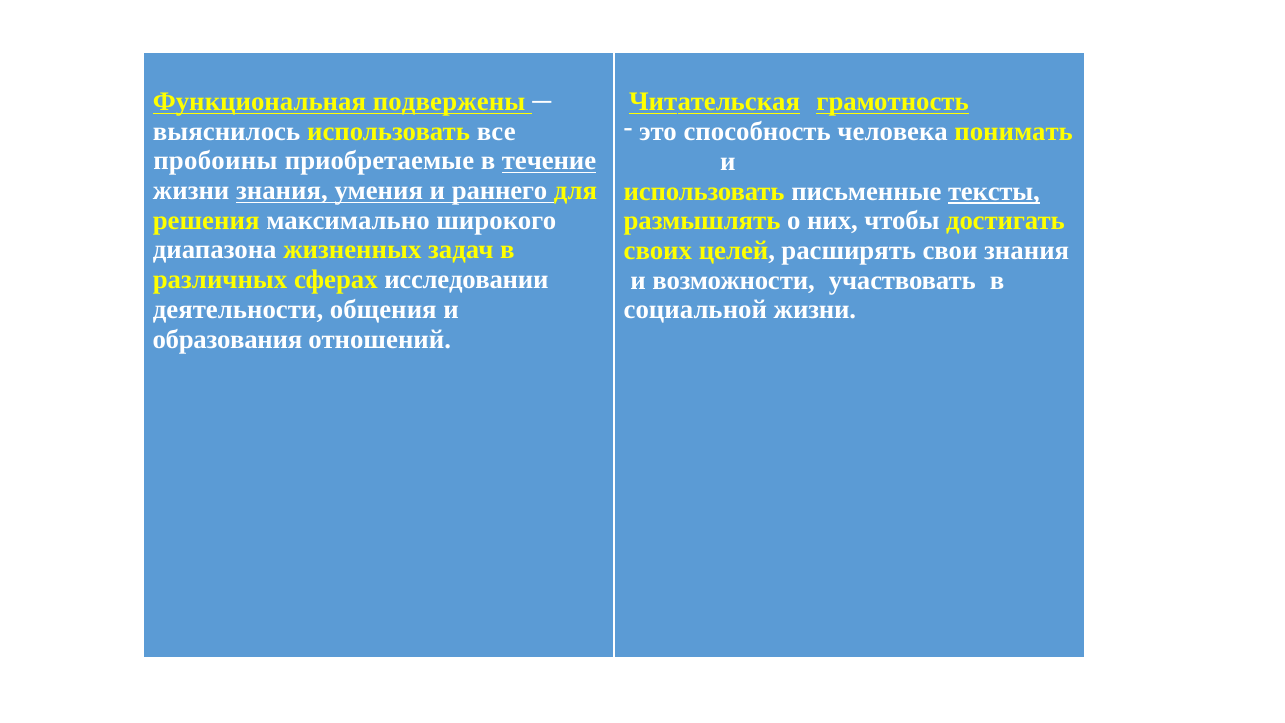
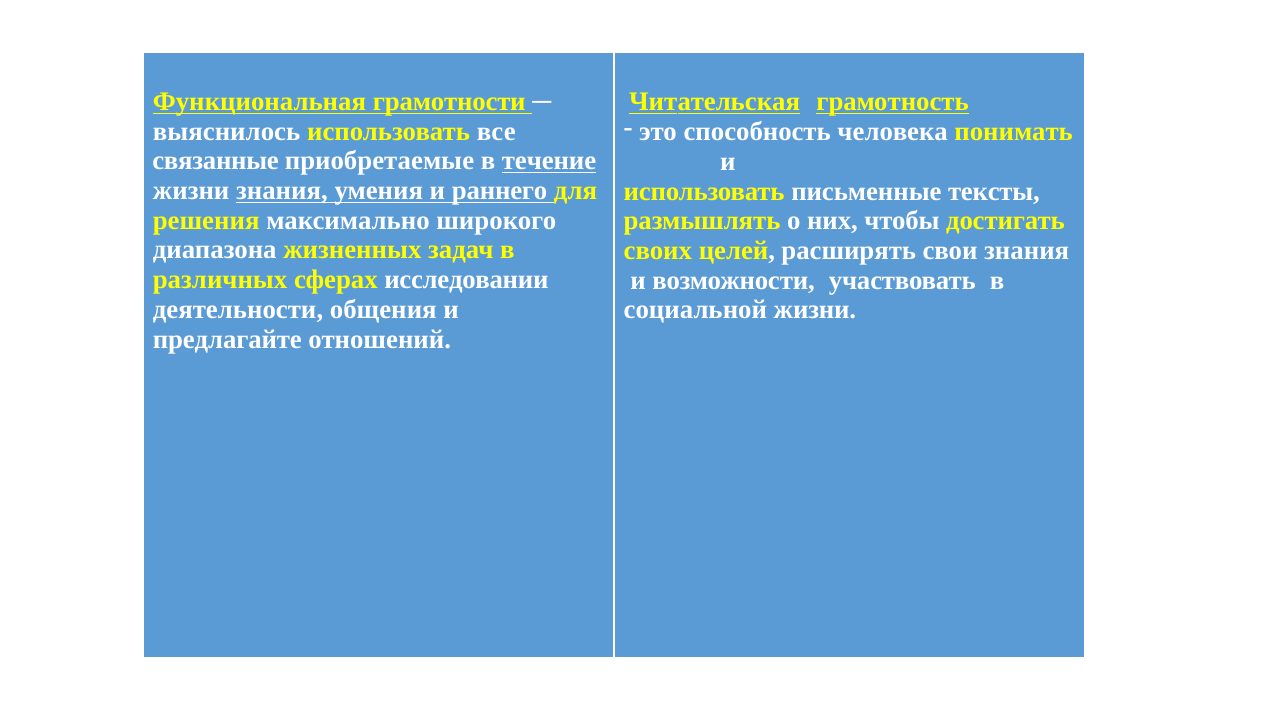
подвержены: подвержены -> грамотности
пробоины: пробоины -> связанные
тексты underline: present -> none
образования: образования -> предлагайте
